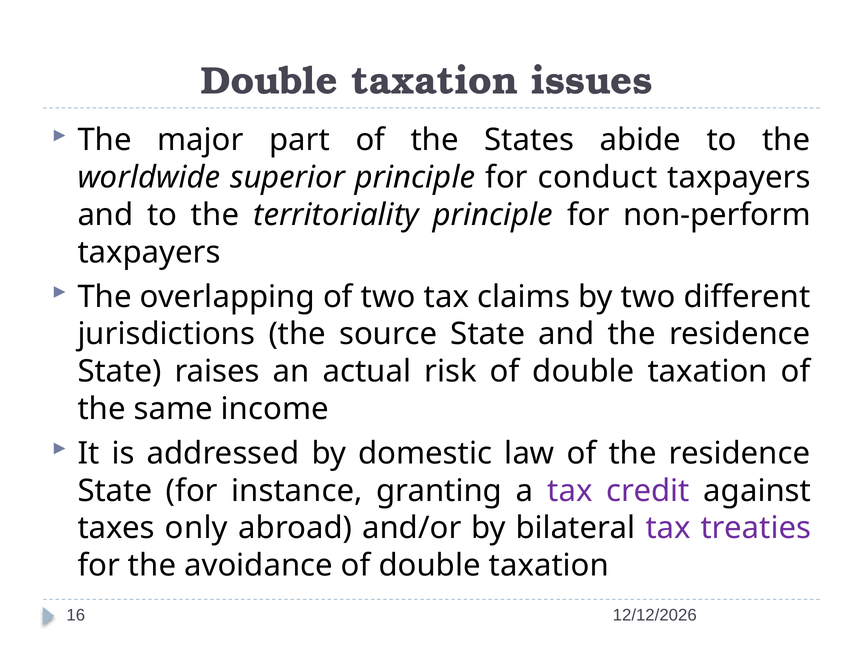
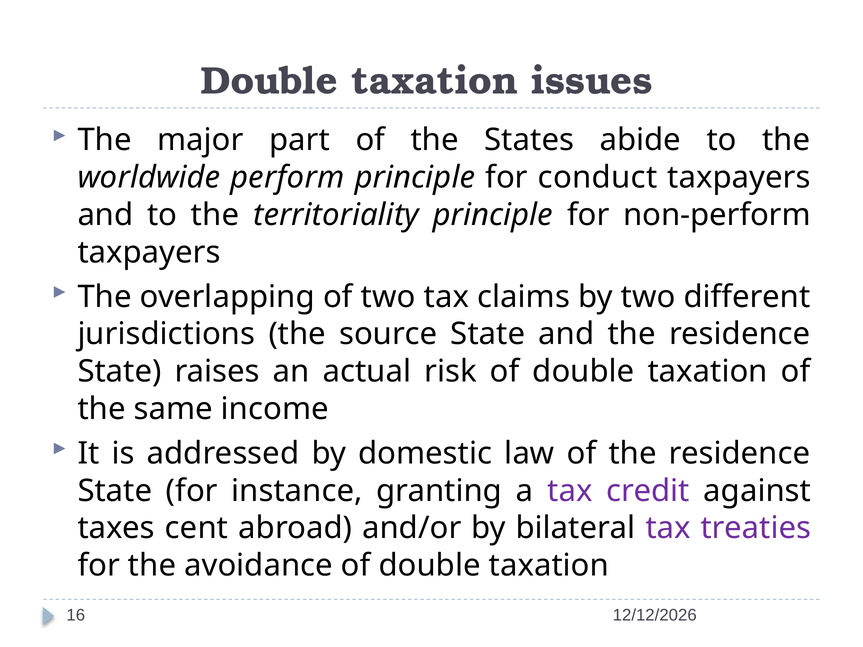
superior: superior -> perform
only: only -> cent
